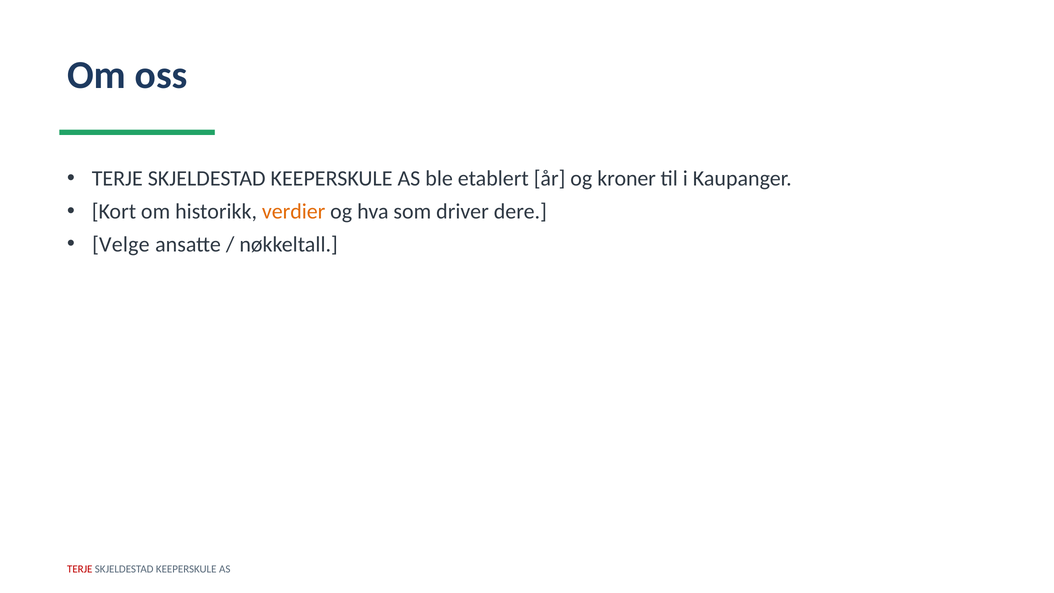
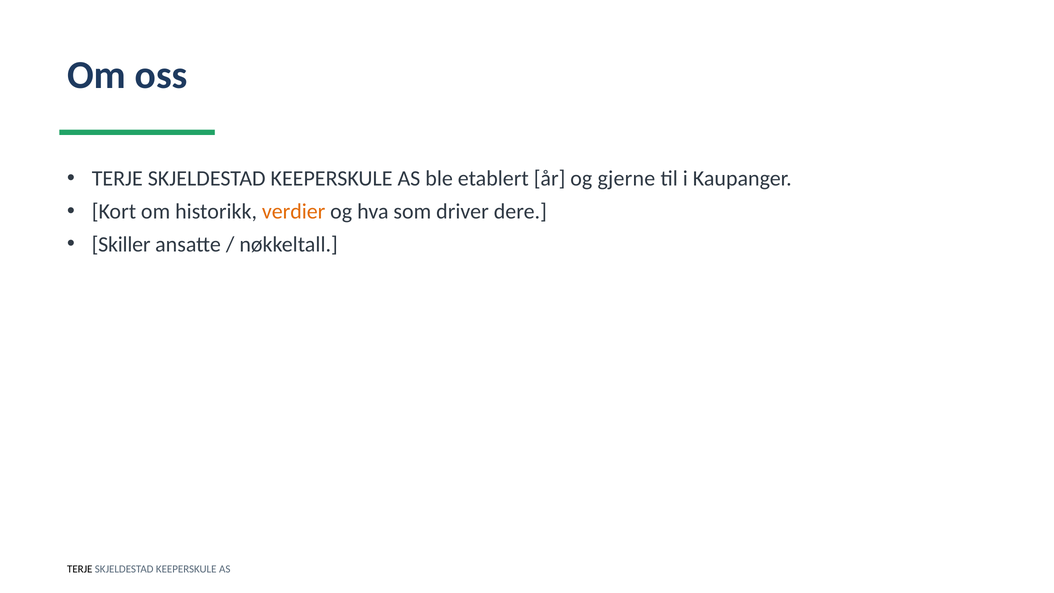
kroner: kroner -> gjerne
Velge: Velge -> Skiller
TERJE at (80, 569) colour: red -> black
